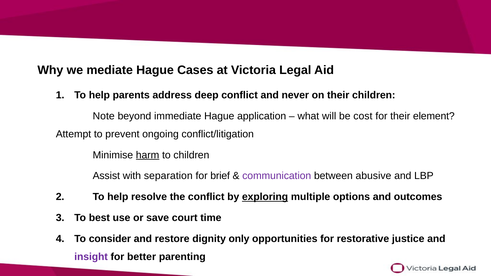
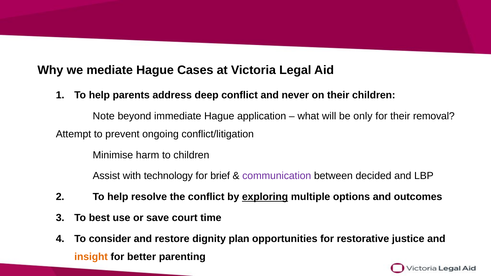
cost: cost -> only
element: element -> removal
harm underline: present -> none
separation: separation -> technology
abusive: abusive -> decided
only: only -> plan
insight colour: purple -> orange
